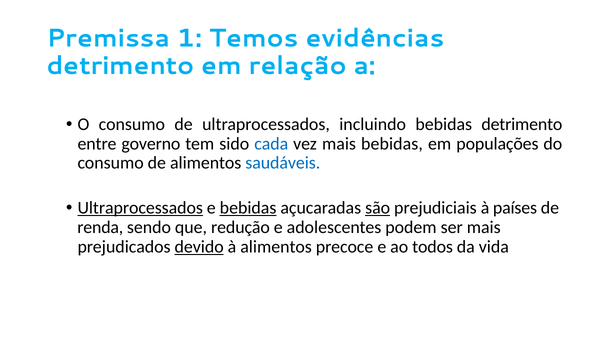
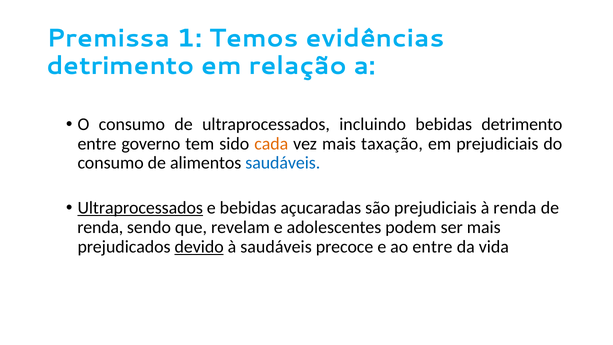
cada colour: blue -> orange
mais bebidas: bebidas -> taxação
em populações: populações -> prejudiciais
bebidas at (248, 208) underline: present -> none
são underline: present -> none
à países: países -> renda
redução: redução -> revelam
à alimentos: alimentos -> saudáveis
ao todos: todos -> entre
